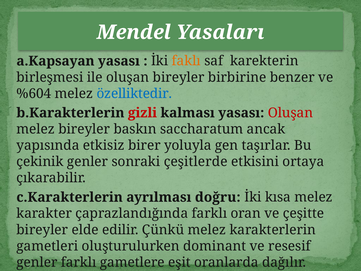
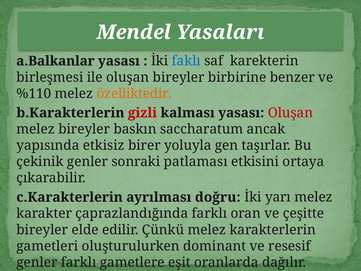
a.Kapsayan: a.Kapsayan -> a.Balkanlar
faklı colour: orange -> blue
%604: %604 -> %110
özelliktedir colour: blue -> orange
çeşitlerde: çeşitlerde -> patlaması
kısa: kısa -> yarı
